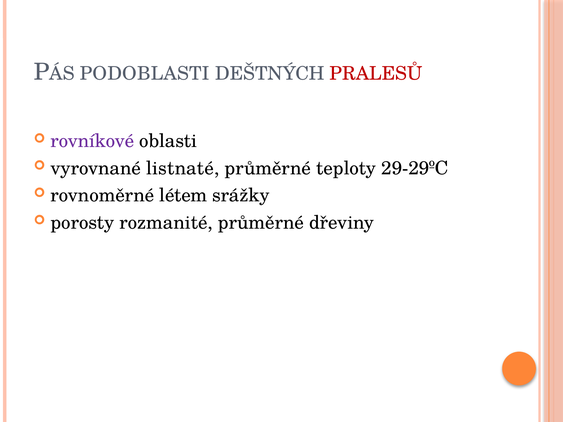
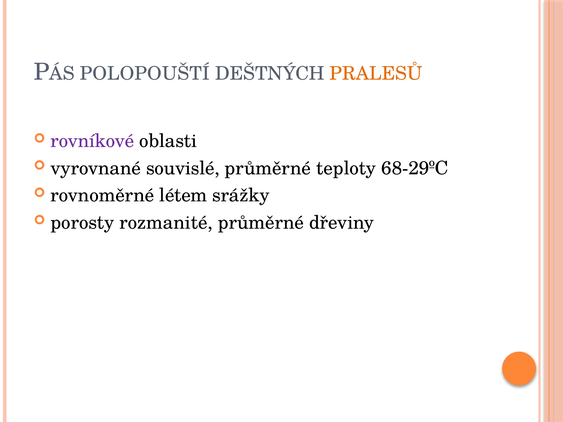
PODOBLASTI: PODOBLASTI -> POLOPOUŠTÍ
PRALESŮ colour: red -> orange
listnaté: listnaté -> souvislé
29-29ºC: 29-29ºC -> 68-29ºC
